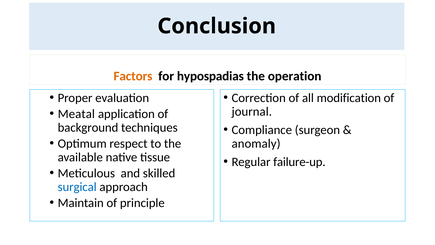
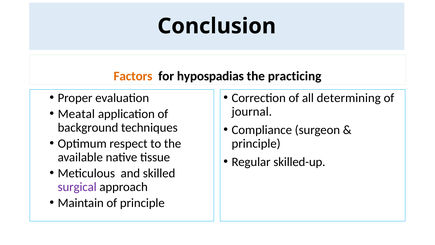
operation: operation -> practicing
modification: modification -> determining
anomaly at (256, 143): anomaly -> principle
failure-up: failure-up -> skilled-up
surgical colour: blue -> purple
